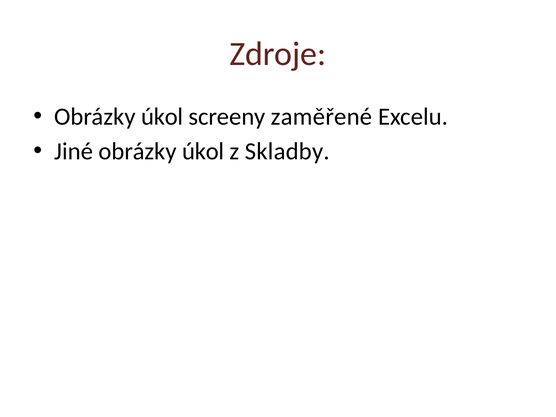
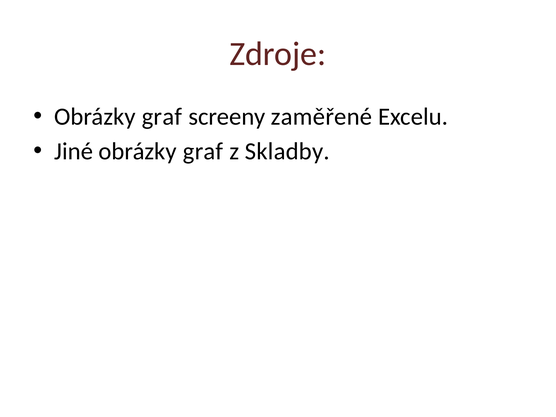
úkol at (162, 117): úkol -> graf
Jiné obrázky úkol: úkol -> graf
